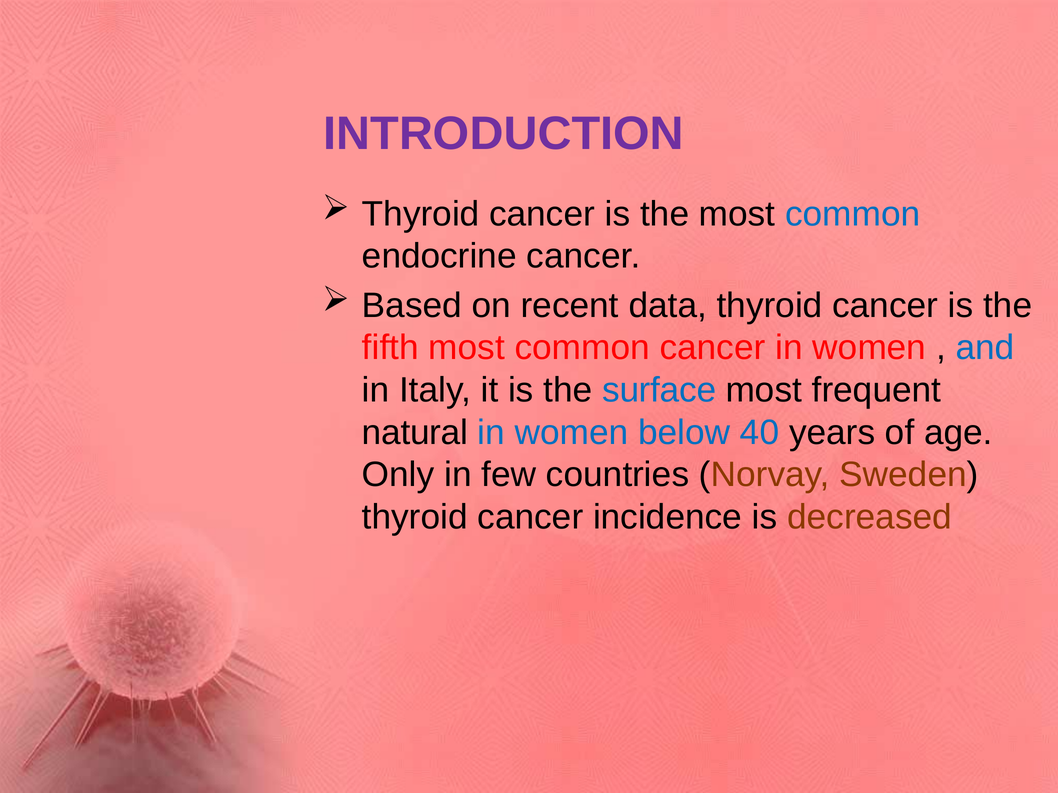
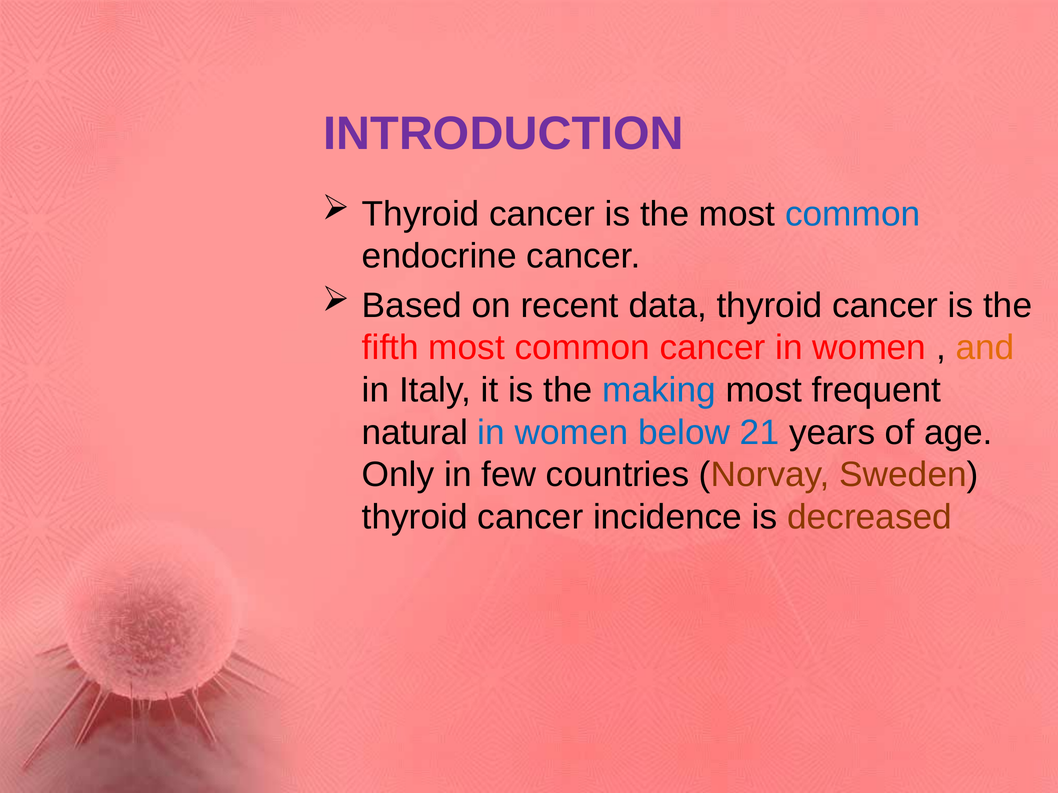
and colour: blue -> orange
surface: surface -> making
40: 40 -> 21
